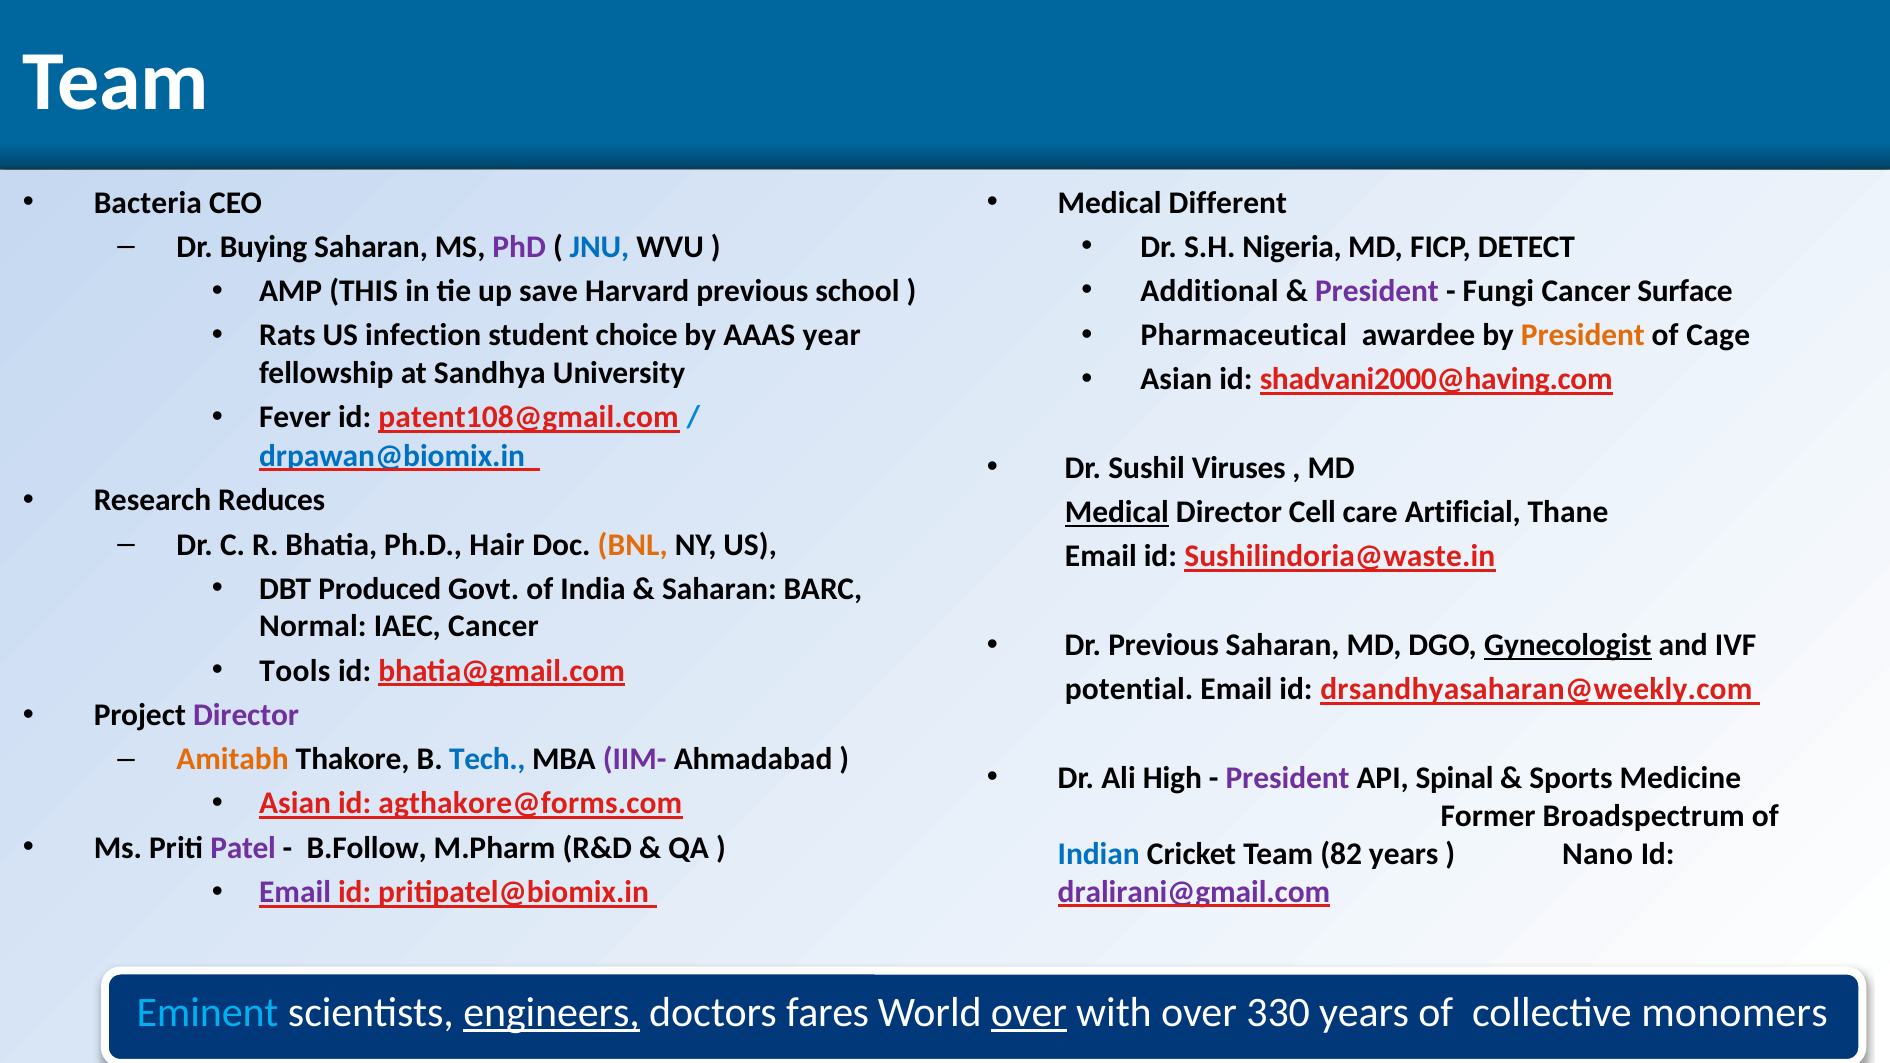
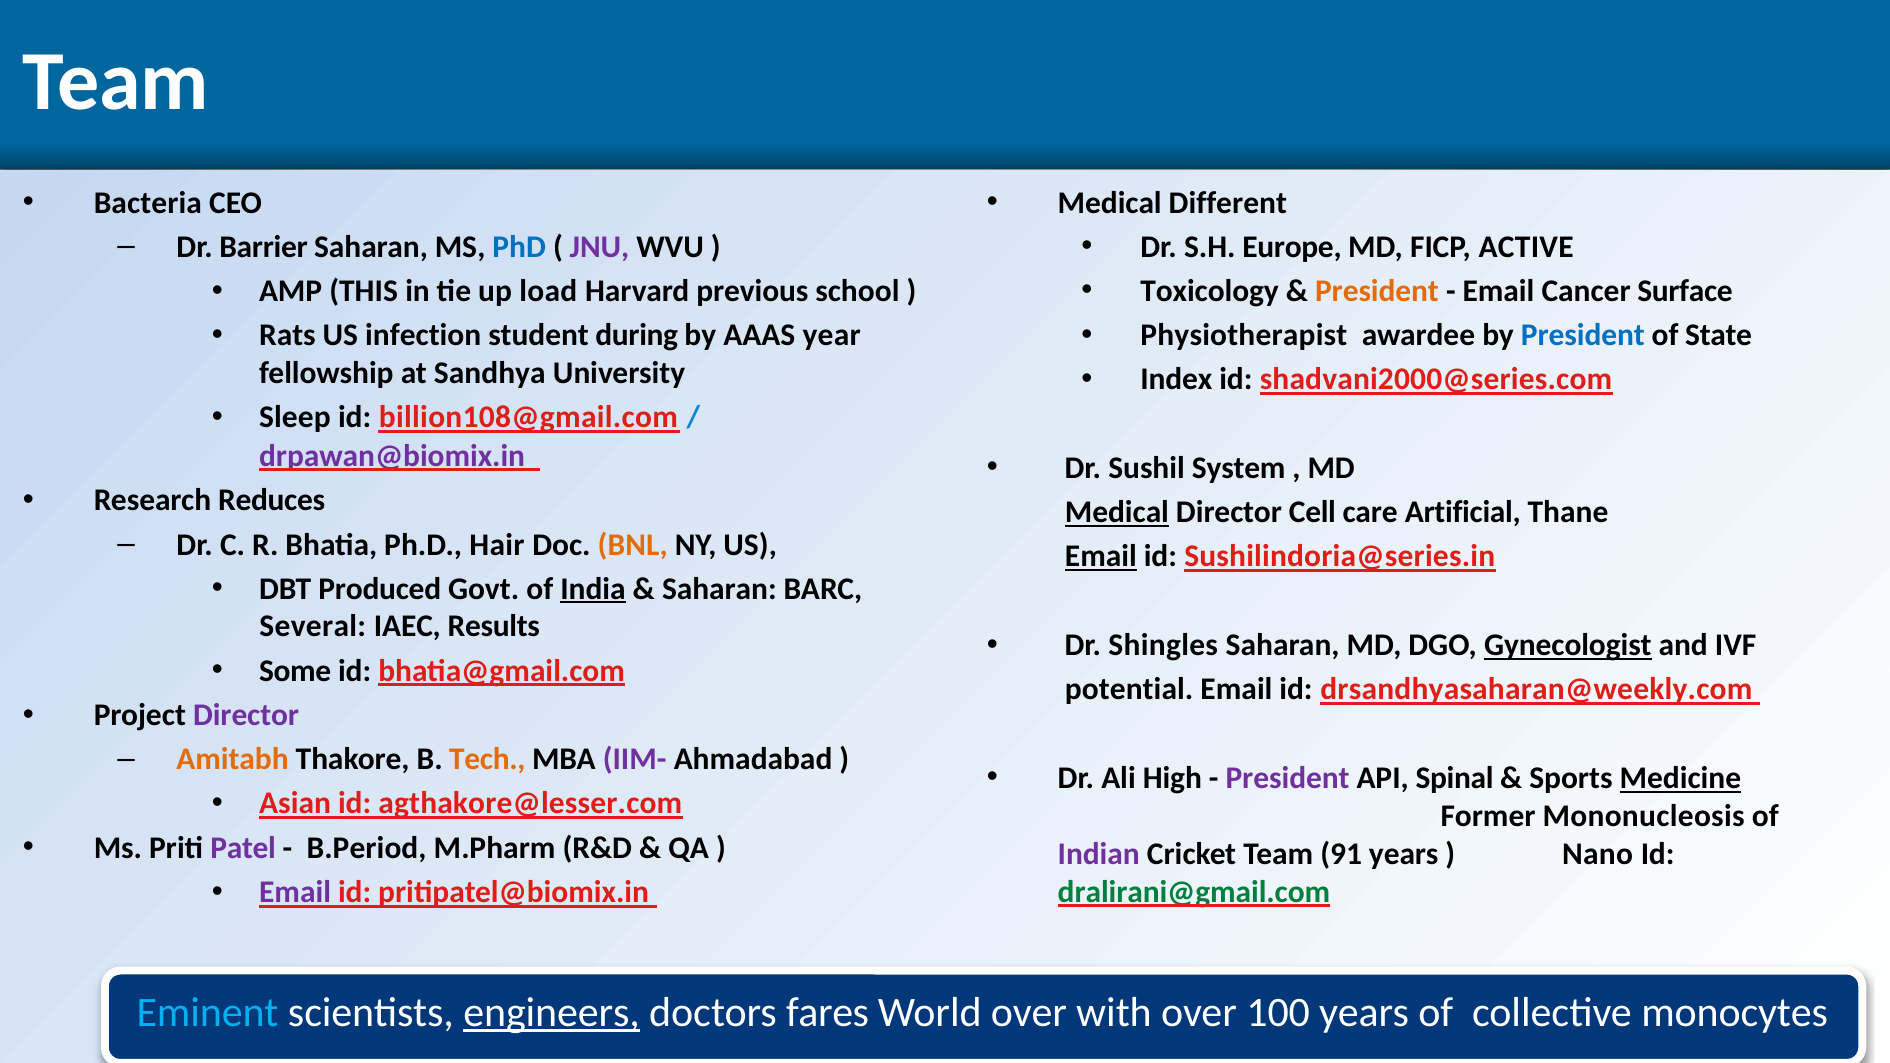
Nigeria: Nigeria -> Europe
DETECT: DETECT -> ACTIVE
Buying: Buying -> Barrier
PhD colour: purple -> blue
JNU colour: blue -> purple
Additional: Additional -> Toxicology
President at (1377, 291) colour: purple -> orange
Fungi at (1498, 291): Fungi -> Email
save: save -> load
Pharmaceutical: Pharmaceutical -> Physiotherapist
President at (1583, 335) colour: orange -> blue
Cage: Cage -> State
choice: choice -> during
Asian at (1176, 380): Asian -> Index
shadvani2000@having.com: shadvani2000@having.com -> shadvani2000@series.com
Fever: Fever -> Sleep
patent108@gmail.com: patent108@gmail.com -> billion108@gmail.com
drpawan@biomix.in colour: blue -> purple
Viruses: Viruses -> System
Email at (1101, 557) underline: none -> present
Sushilindoria@waste.in: Sushilindoria@waste.in -> Sushilindoria@series.in
India underline: none -> present
Normal: Normal -> Several
IAEC Cancer: Cancer -> Results
Dr Previous: Previous -> Shingles
Tools: Tools -> Some
Tech colour: blue -> orange
Medicine underline: none -> present
agthakore@forms.com: agthakore@forms.com -> agthakore@lesser.com
Broadspectrum: Broadspectrum -> Mononucleosis
B.Follow: B.Follow -> B.Period
Indian colour: blue -> purple
82: 82 -> 91
dralirani@gmail.com colour: purple -> green
over at (1029, 1013) underline: present -> none
330: 330 -> 100
monomers: monomers -> monocytes
